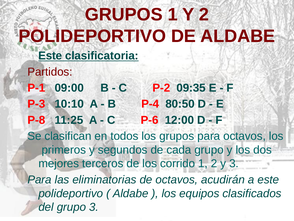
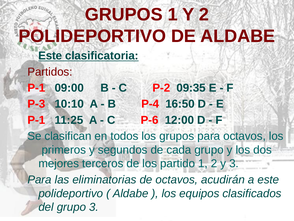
80:50: 80:50 -> 16:50
P-8 at (36, 120): P-8 -> P-1
corrido: corrido -> partido
